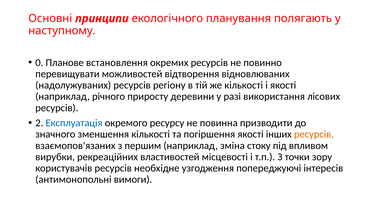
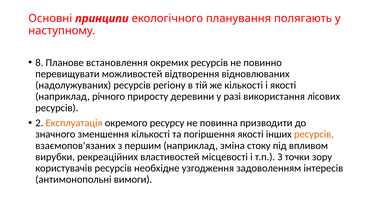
0: 0 -> 8
Експлуатація colour: blue -> orange
попереджуючі: попереджуючі -> задоволенням
